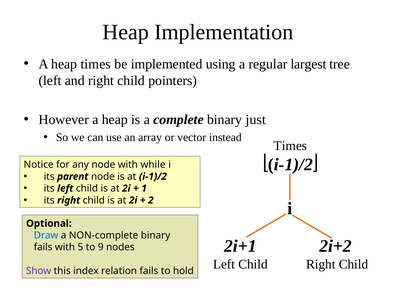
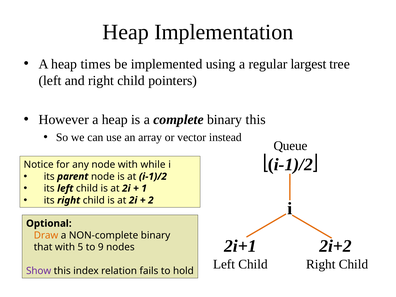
binary just: just -> this
Times at (290, 146): Times -> Queue
Draw colour: blue -> orange
fails at (43, 247): fails -> that
